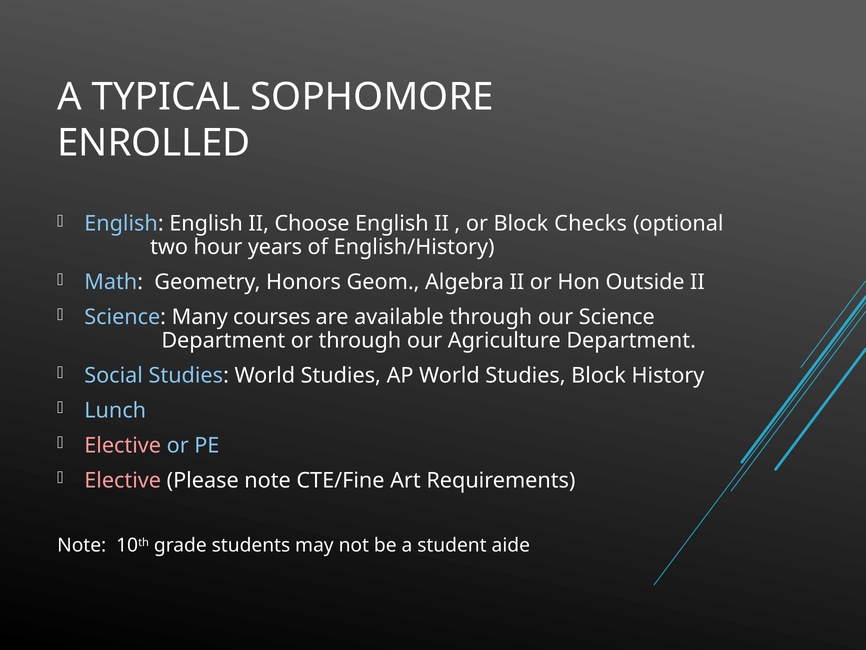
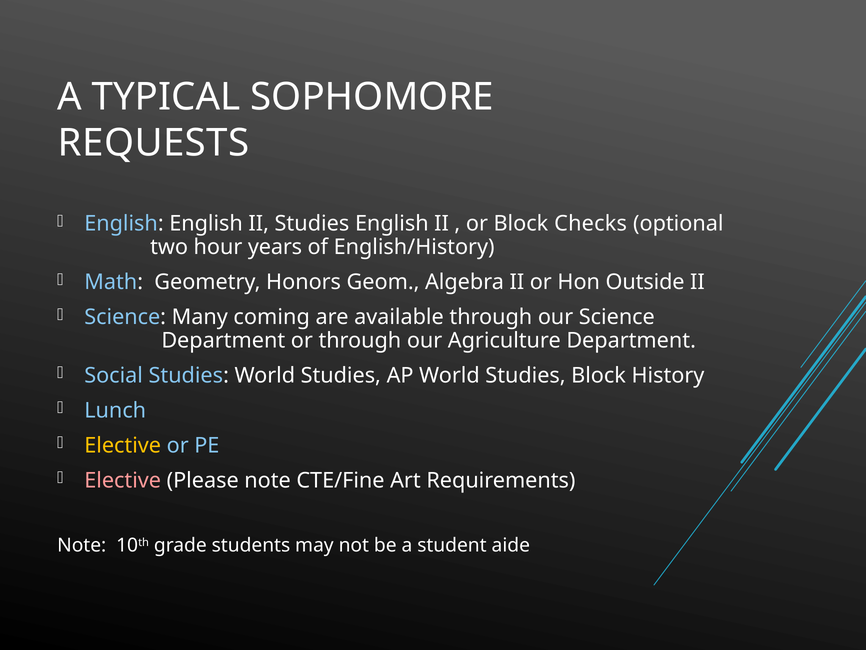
ENROLLED: ENROLLED -> REQUESTS
II Choose: Choose -> Studies
courses: courses -> coming
Elective at (123, 445) colour: pink -> yellow
